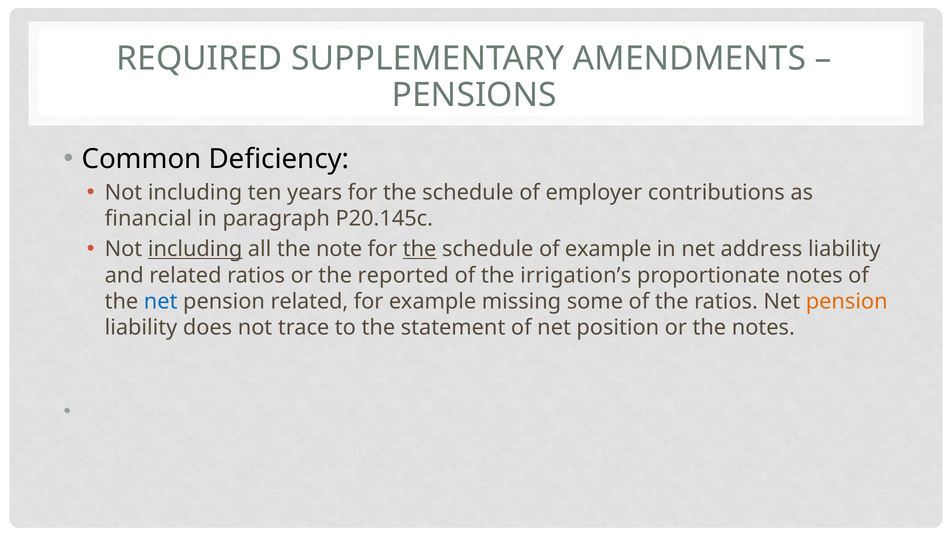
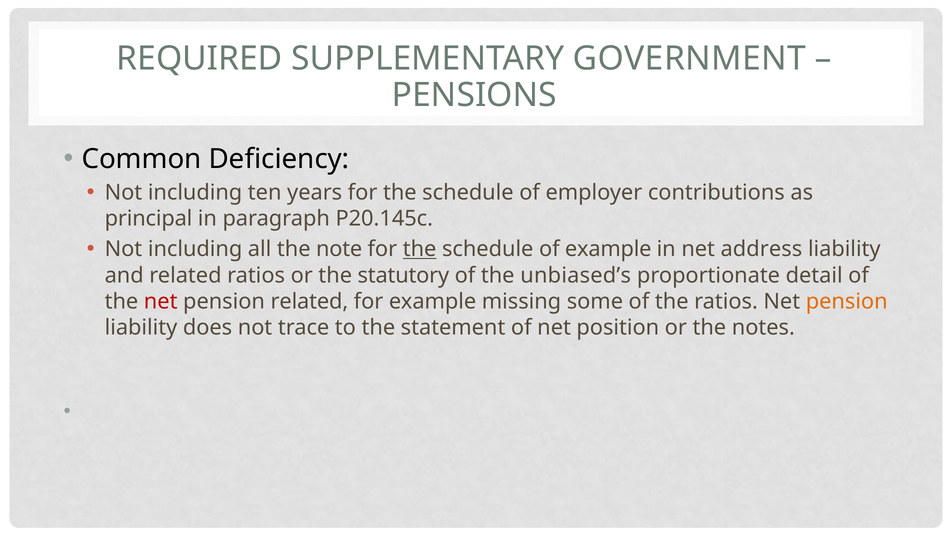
AMENDMENTS: AMENDMENTS -> GOVERNMENT
financial: financial -> principal
including at (195, 249) underline: present -> none
reported: reported -> statutory
irrigation’s: irrigation’s -> unbiased’s
proportionate notes: notes -> detail
net at (161, 302) colour: blue -> red
